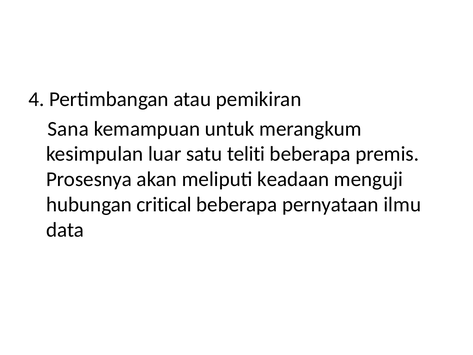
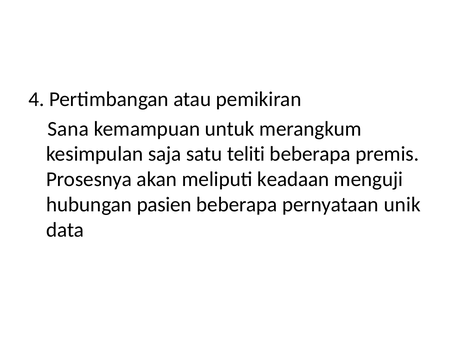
luar: luar -> saja
critical: critical -> pasien
ilmu: ilmu -> unik
